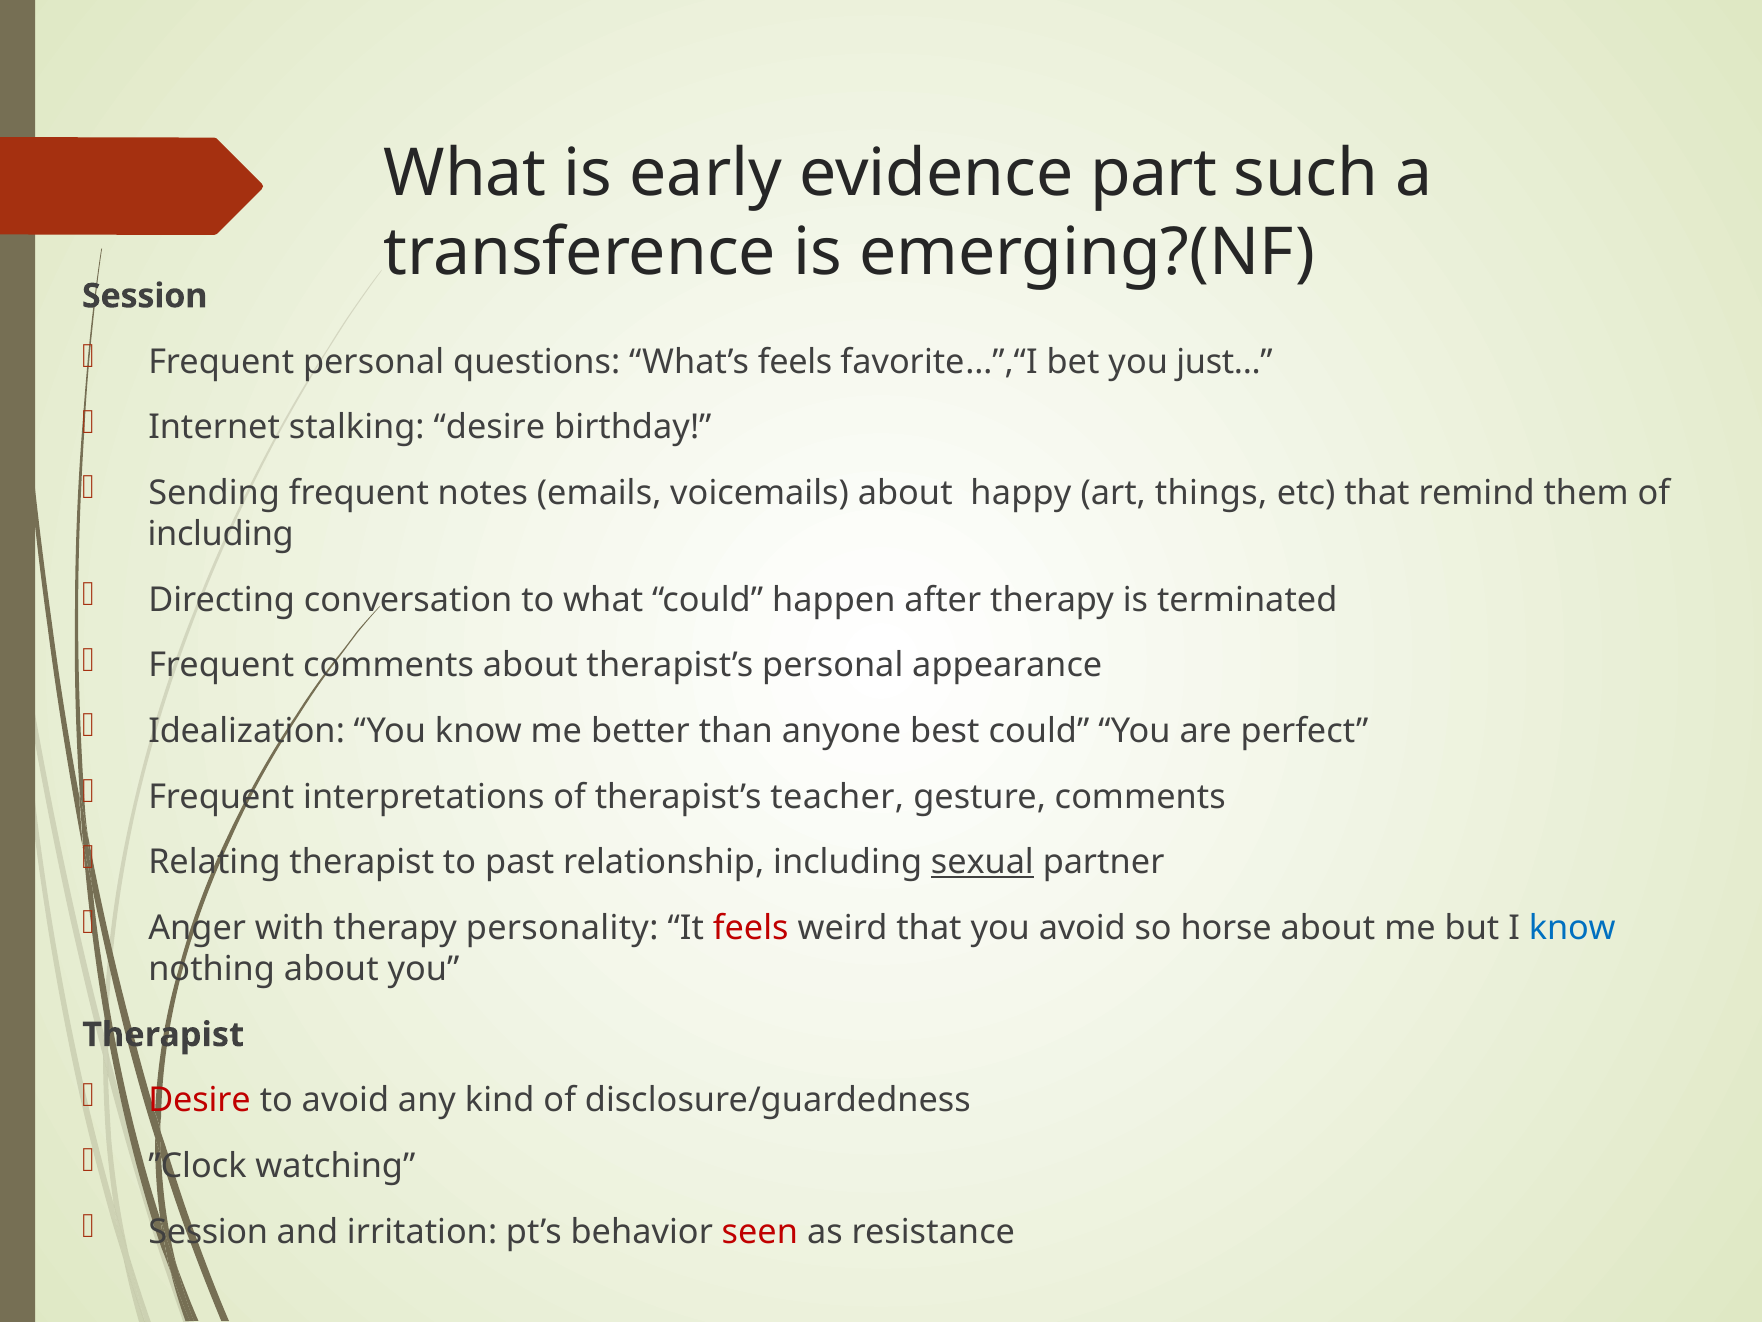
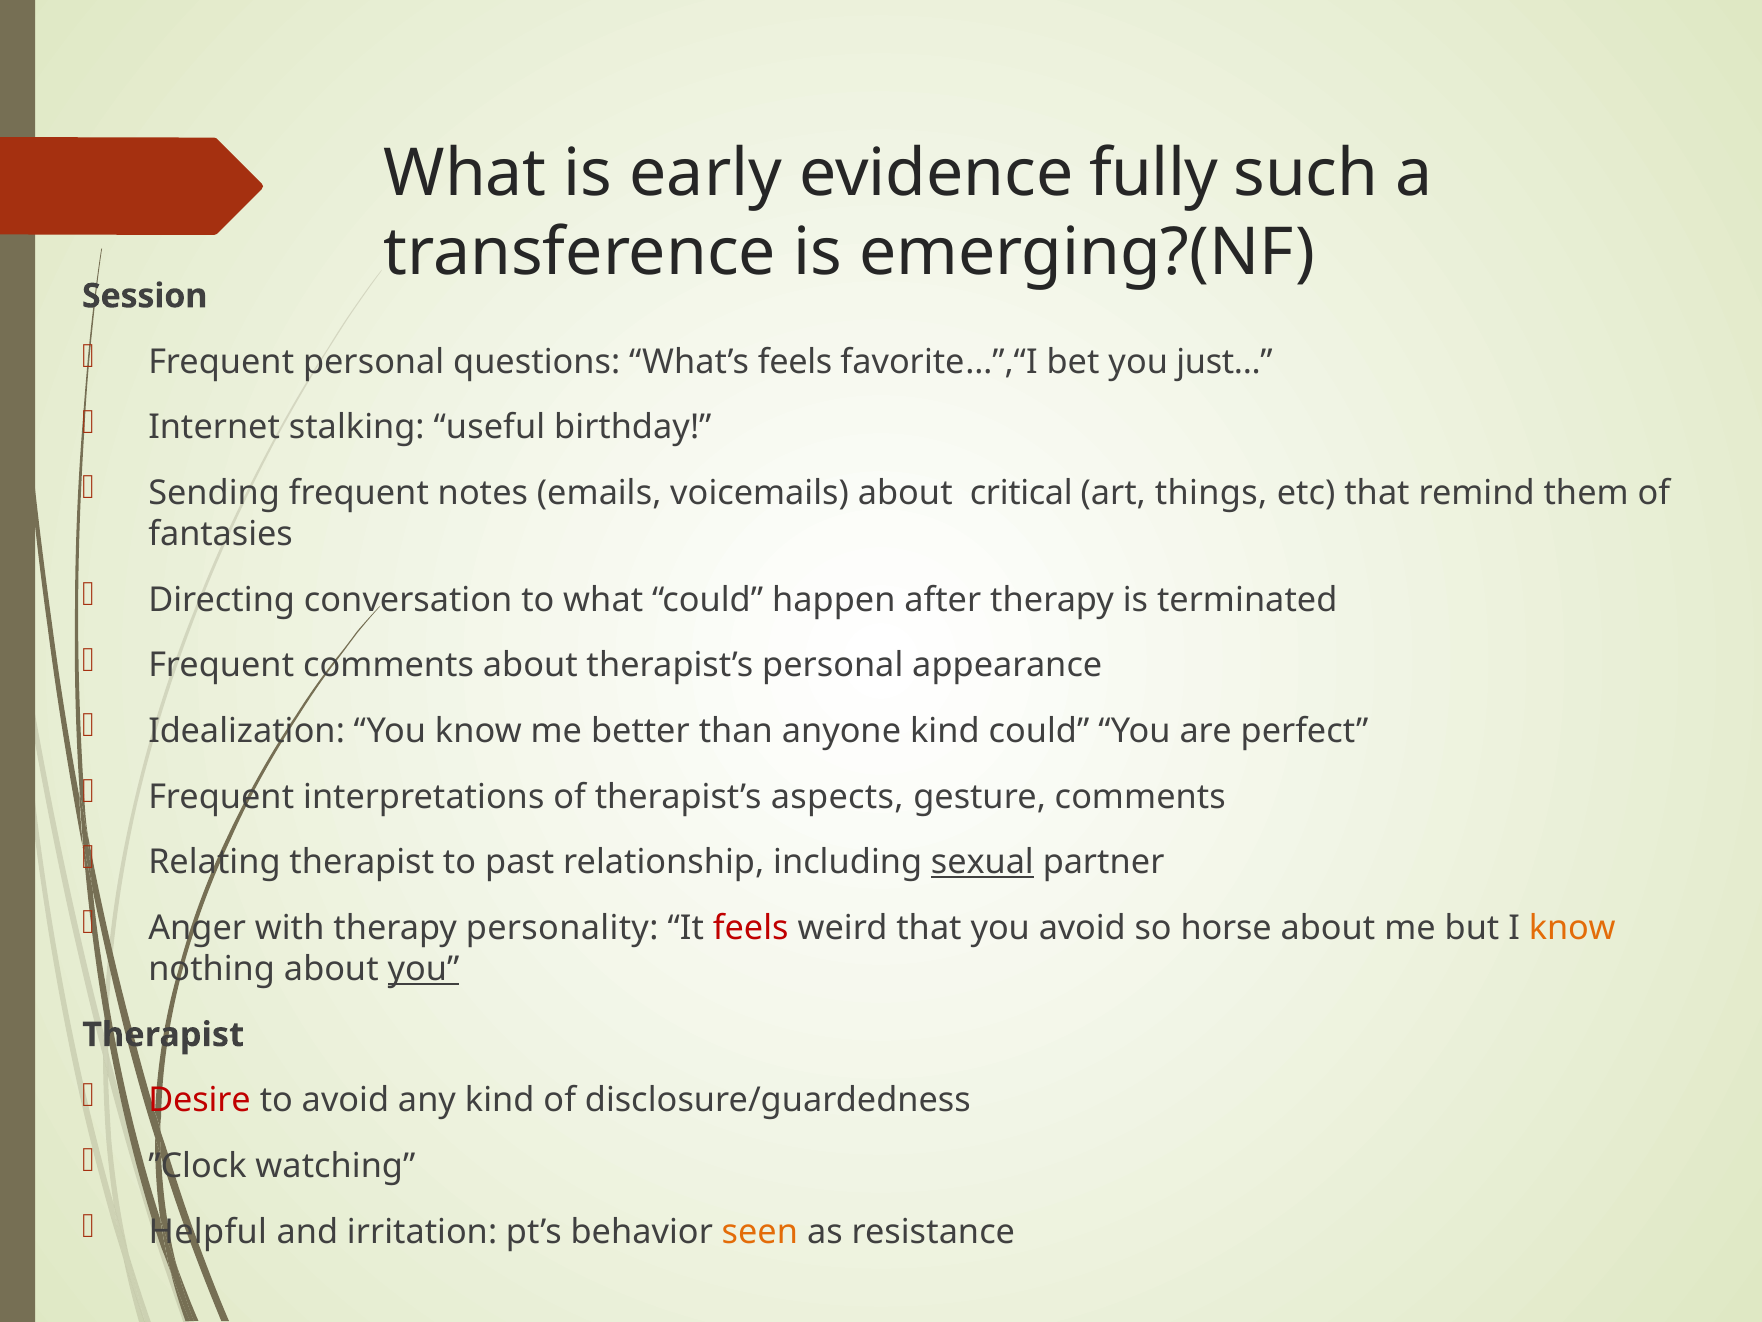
part: part -> fully
stalking desire: desire -> useful
happy: happy -> critical
including at (221, 534): including -> fantasies
anyone best: best -> kind
teacher: teacher -> aspects
know at (1572, 928) colour: blue -> orange
you at (423, 969) underline: none -> present
Session at (208, 1231): Session -> Helpful
seen colour: red -> orange
